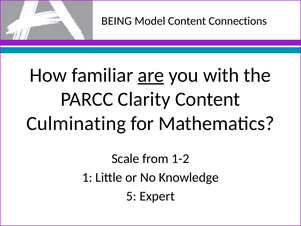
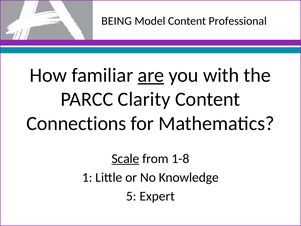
Connections: Connections -> Professional
Culminating: Culminating -> Connections
Scale underline: none -> present
1-2: 1-2 -> 1-8
